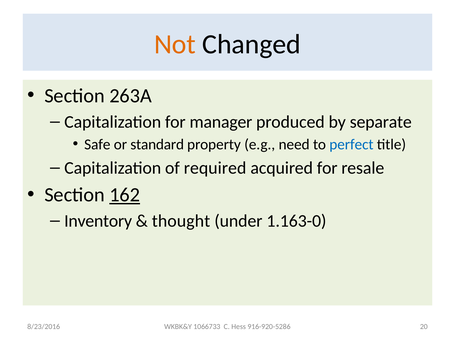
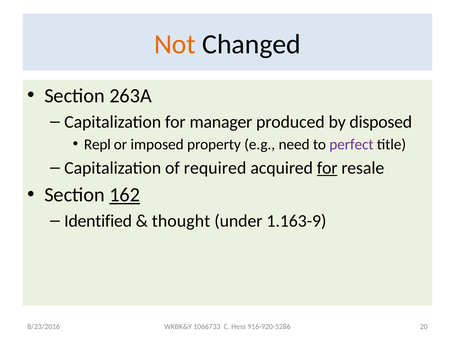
separate: separate -> disposed
Safe: Safe -> Repl
standard: standard -> imposed
perfect colour: blue -> purple
for at (327, 168) underline: none -> present
Inventory: Inventory -> Identified
1.163-0: 1.163-0 -> 1.163-9
